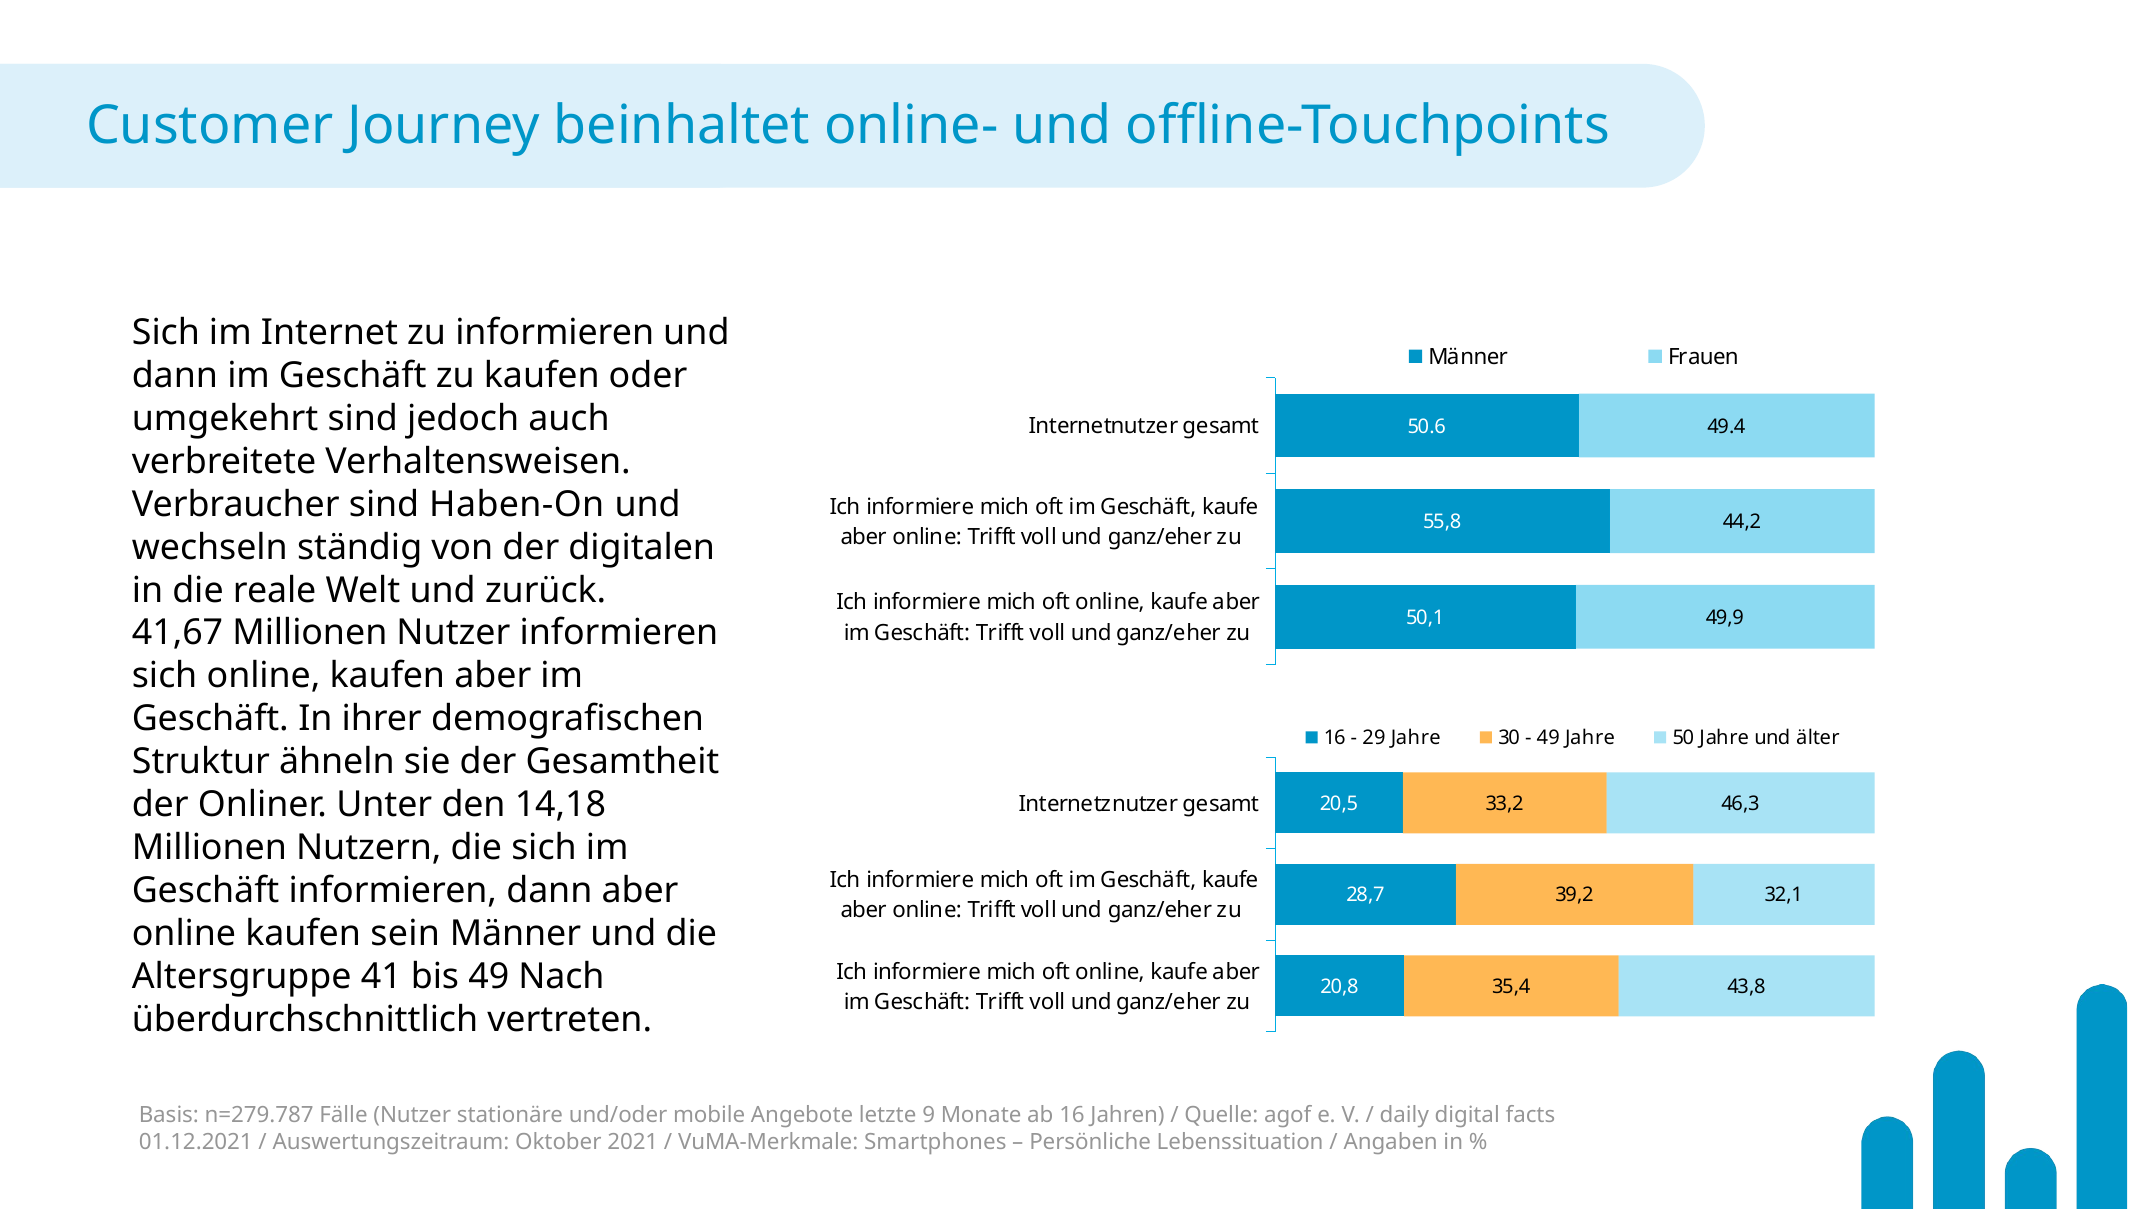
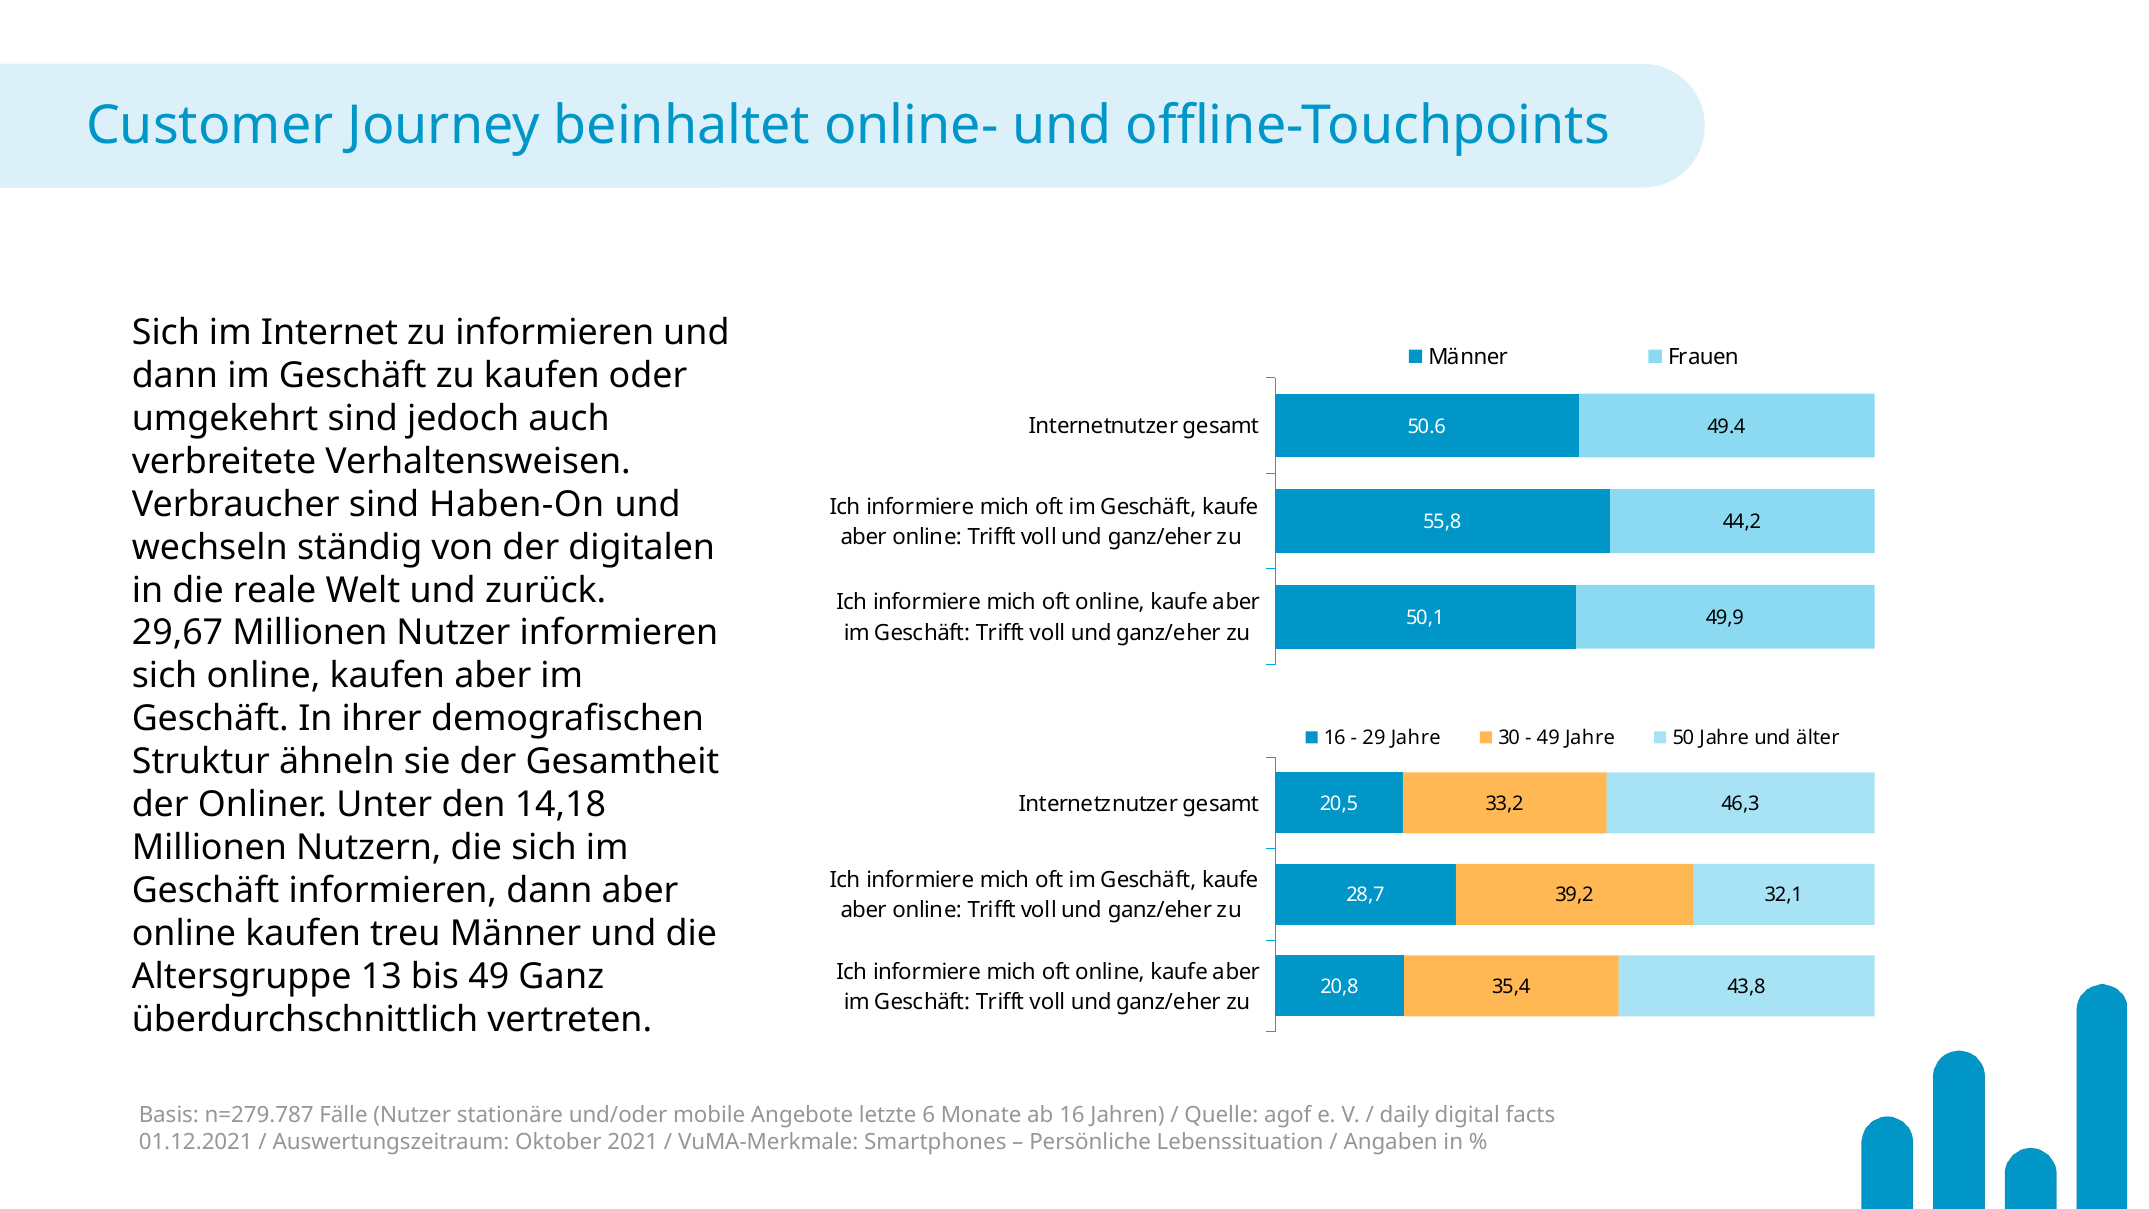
41,67: 41,67 -> 29,67
sein: sein -> treu
41: 41 -> 13
Nach: Nach -> Ganz
9: 9 -> 6
